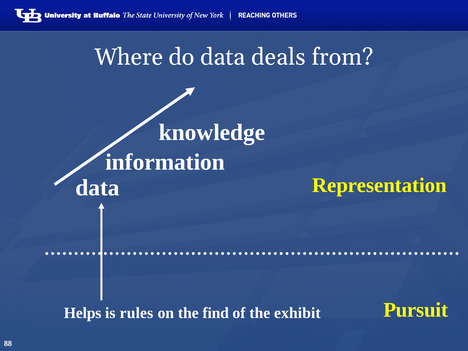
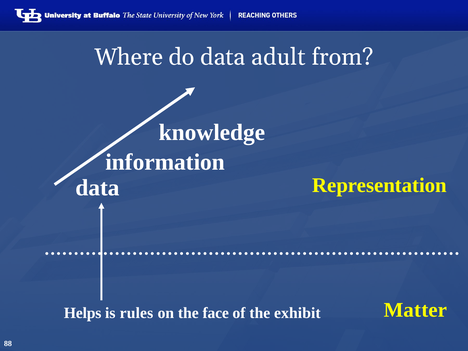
deals: deals -> adult
Pursuit: Pursuit -> Matter
find: find -> face
